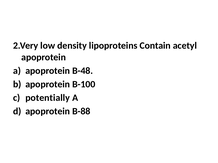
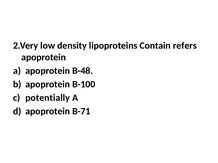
acetyl: acetyl -> refers
B-88: B-88 -> B-71
